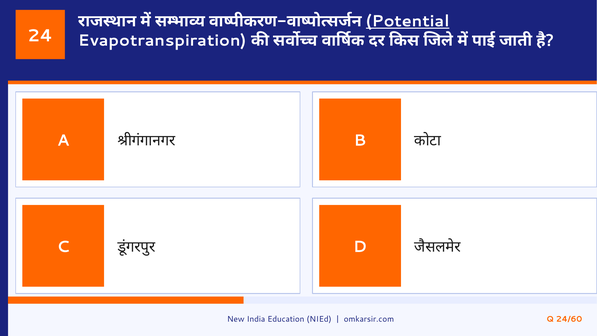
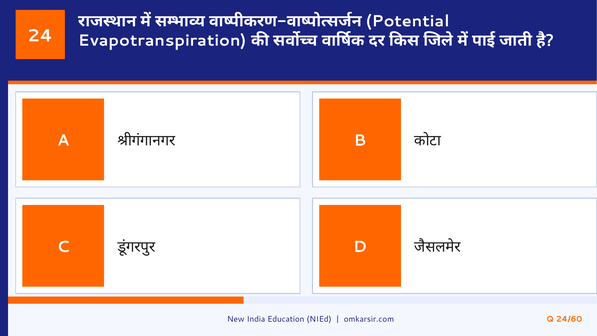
Potential underline: present -> none
